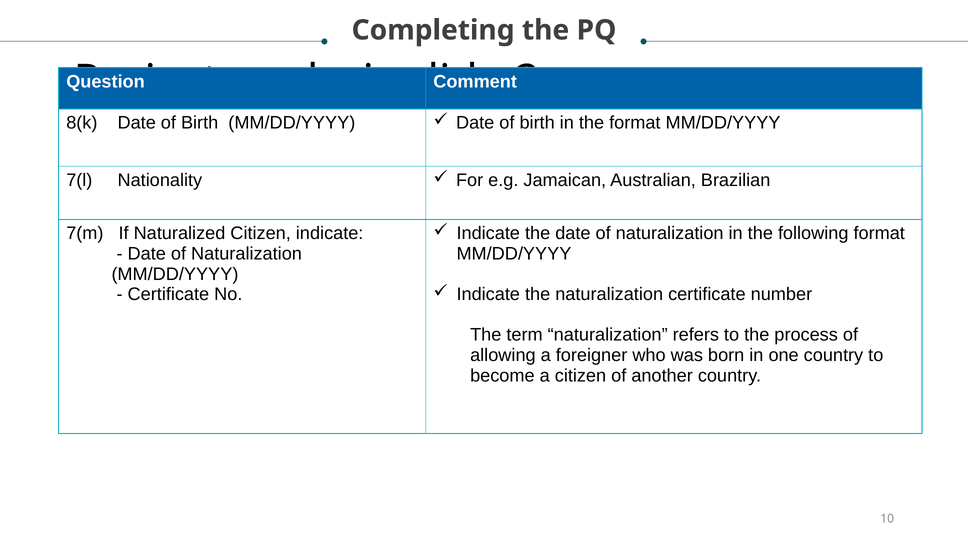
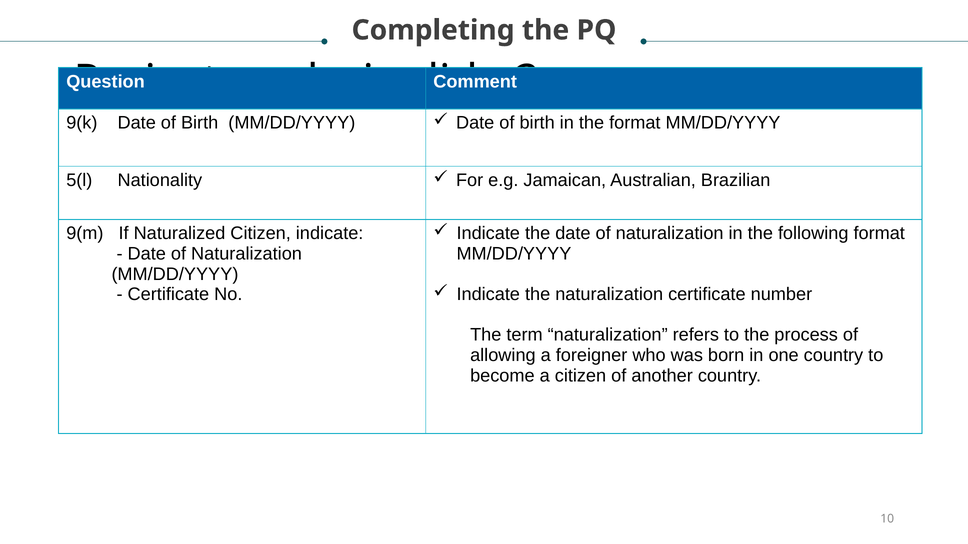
8(k: 8(k -> 9(k
7(l: 7(l -> 5(l
7(m: 7(m -> 9(m
